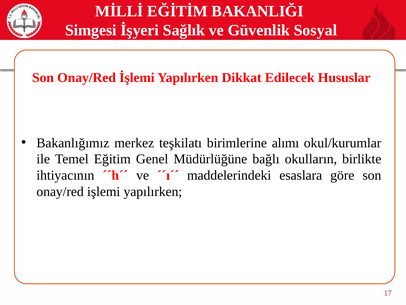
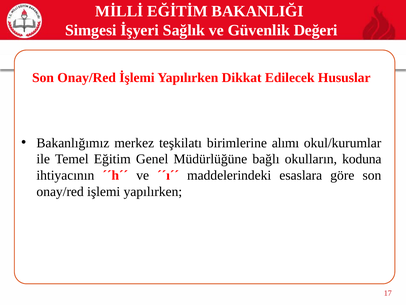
Sosyal: Sosyal -> Değeri
birlikte: birlikte -> koduna
